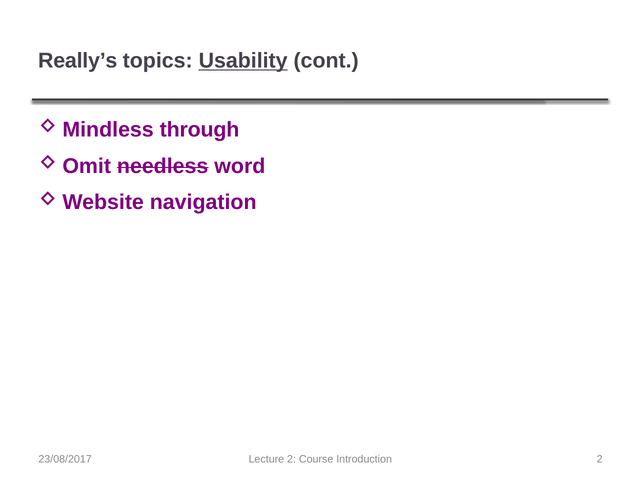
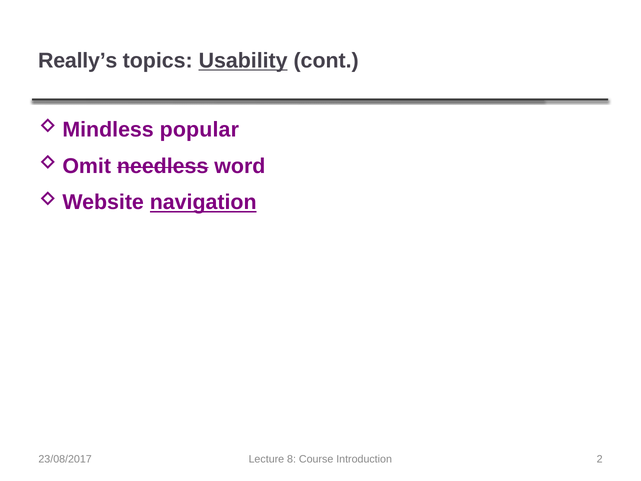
through: through -> popular
navigation underline: none -> present
Lecture 2: 2 -> 8
